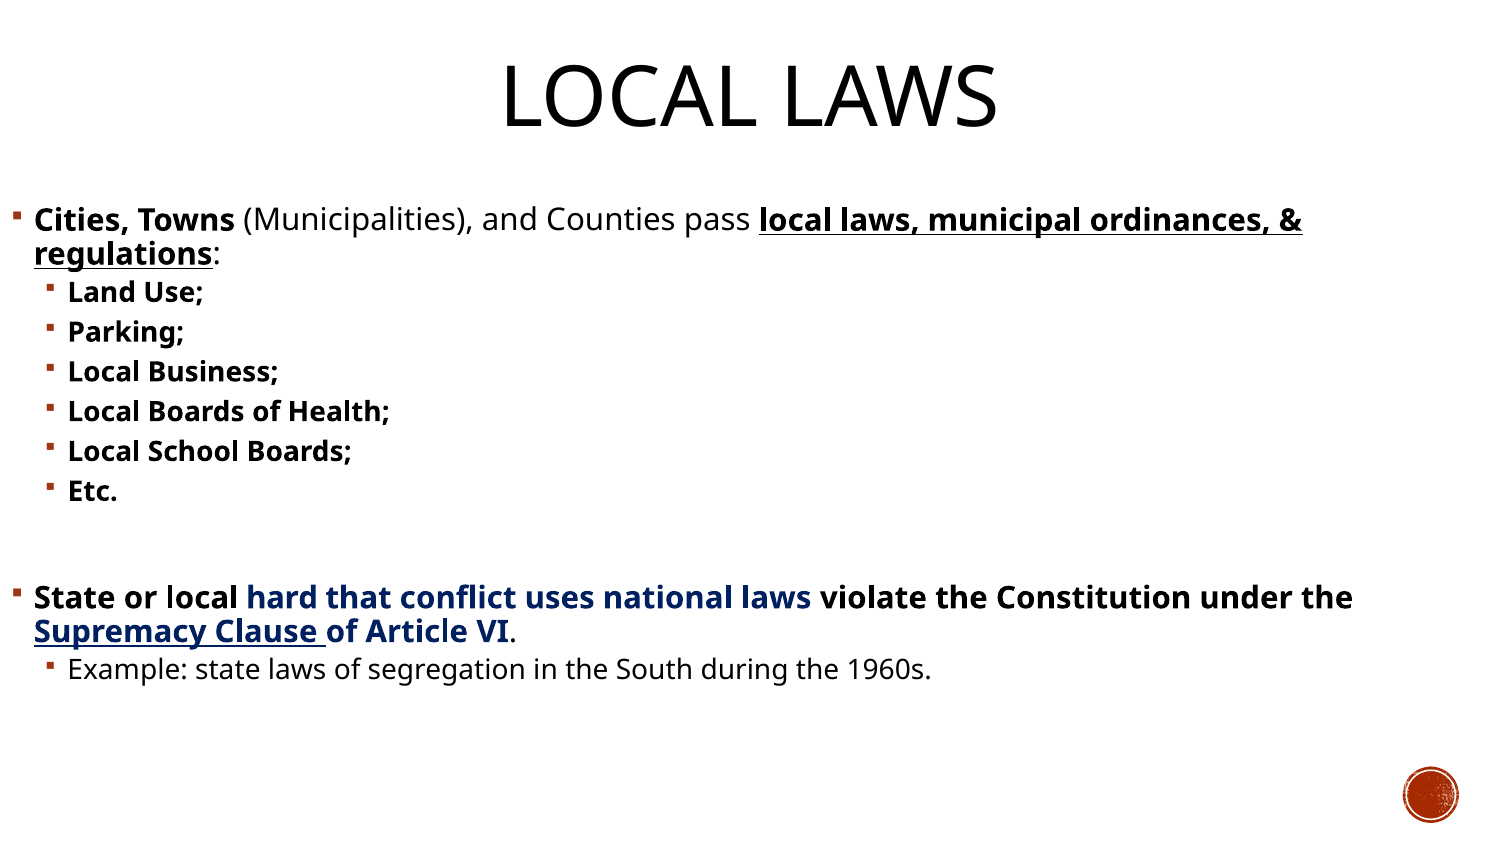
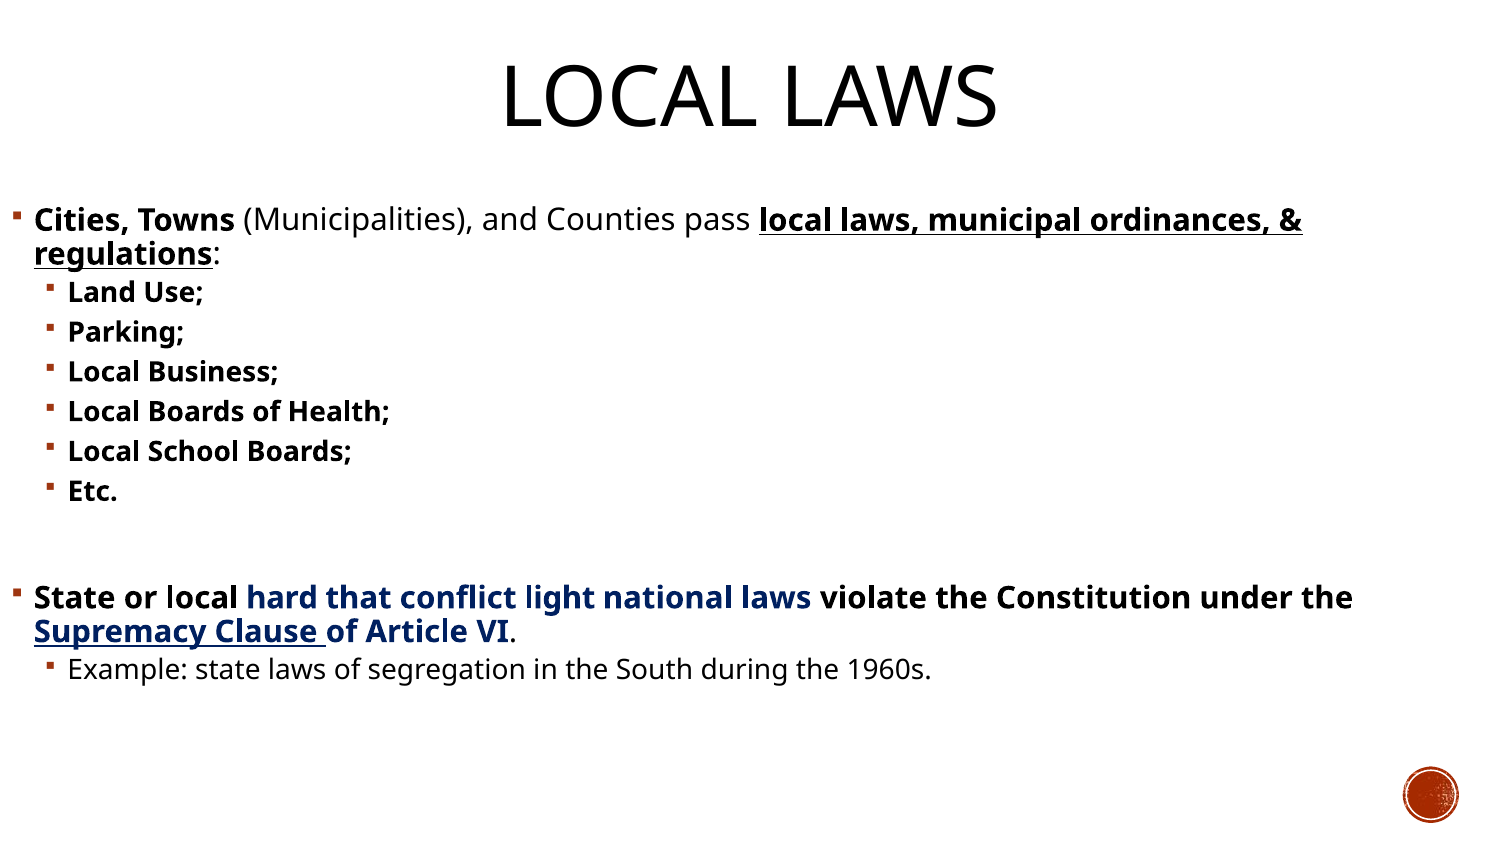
uses: uses -> light
